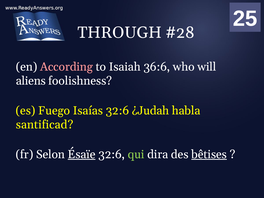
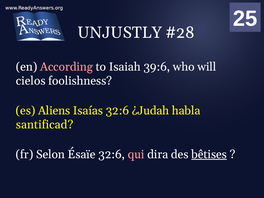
THROUGH: THROUGH -> UNJUSTLY
36:6: 36:6 -> 39:6
aliens: aliens -> cielos
Fuego: Fuego -> Aliens
Ésaïe underline: present -> none
qui colour: light green -> pink
